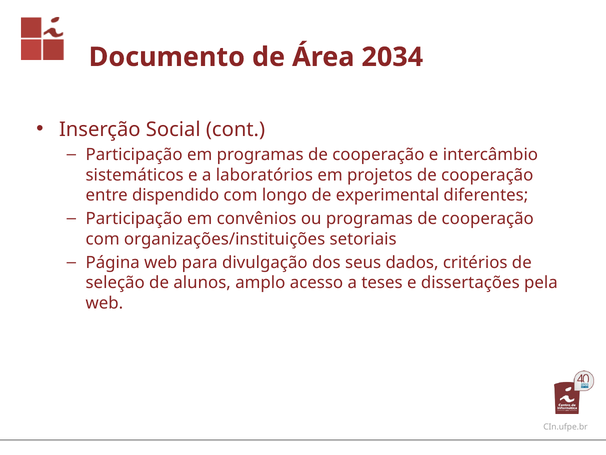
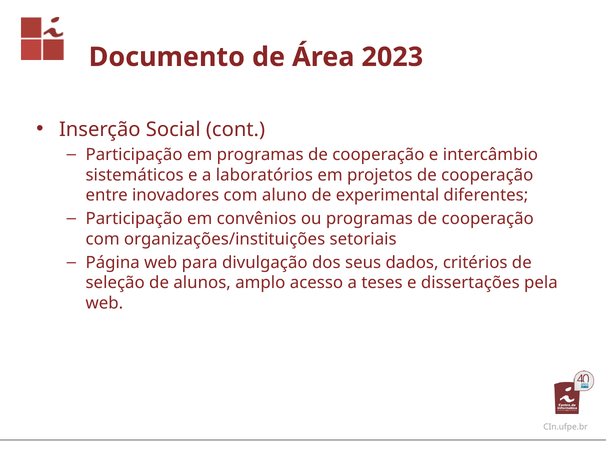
2034: 2034 -> 2023
dispendido: dispendido -> inovadores
longo: longo -> aluno
